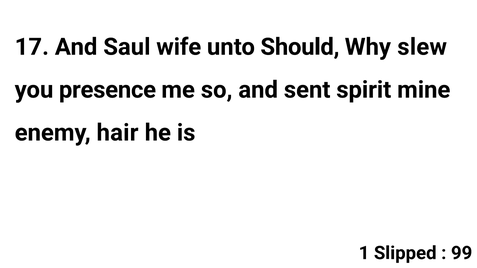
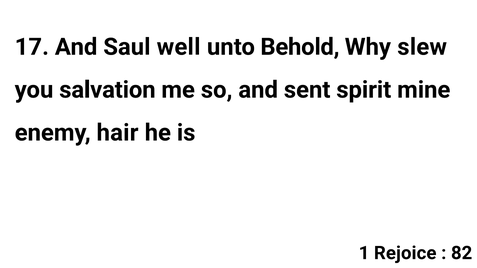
wife: wife -> well
Should: Should -> Behold
presence: presence -> salvation
Slipped: Slipped -> Rejoice
99: 99 -> 82
